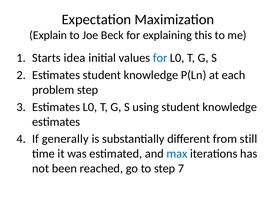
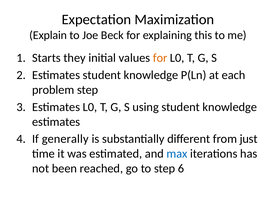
idea: idea -> they
for at (160, 58) colour: blue -> orange
still: still -> just
7: 7 -> 6
